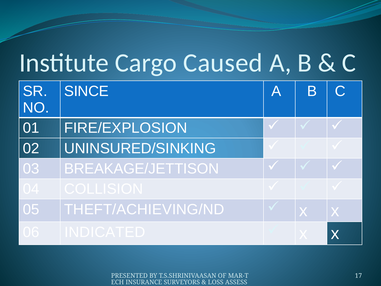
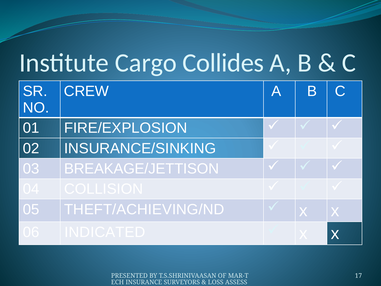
Caused: Caused -> Collides
SINCE: SINCE -> CREW
UNINSURED/SINKING: UNINSURED/SINKING -> INSURANCE/SINKING
